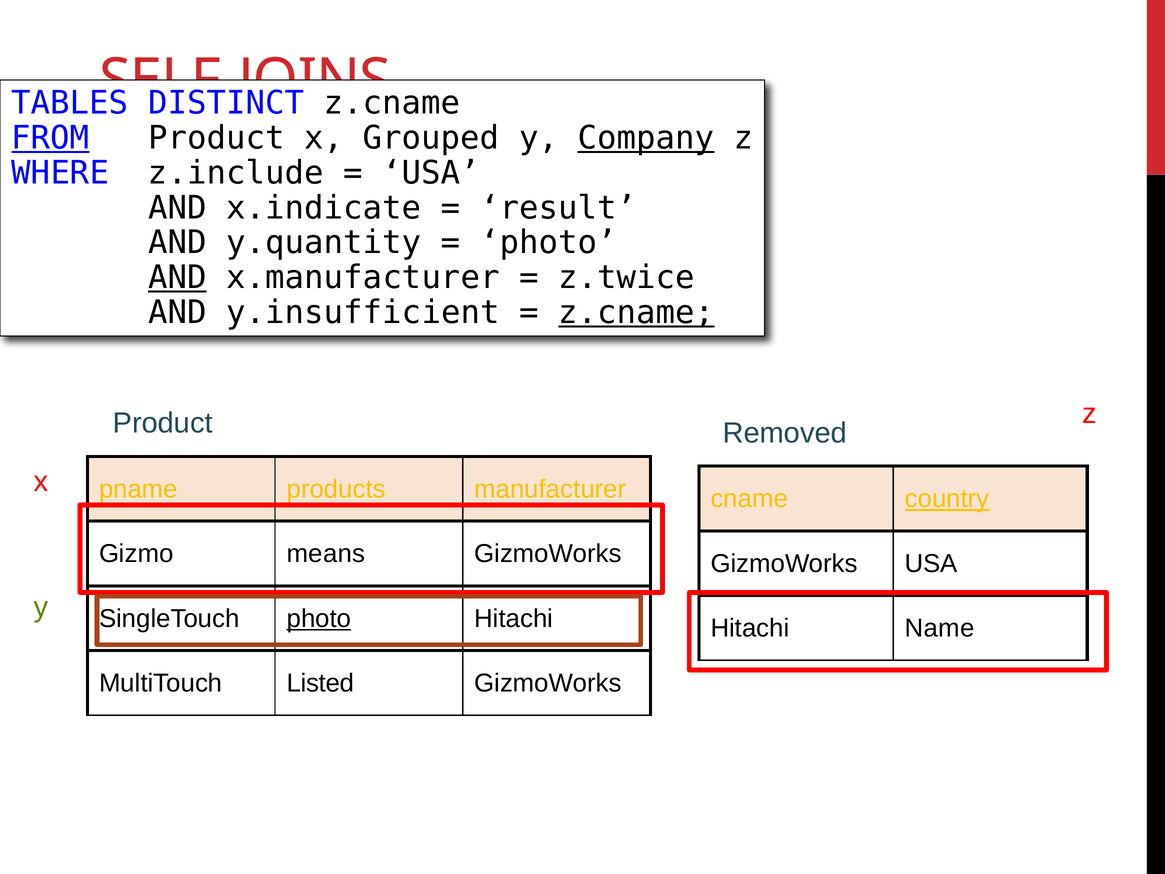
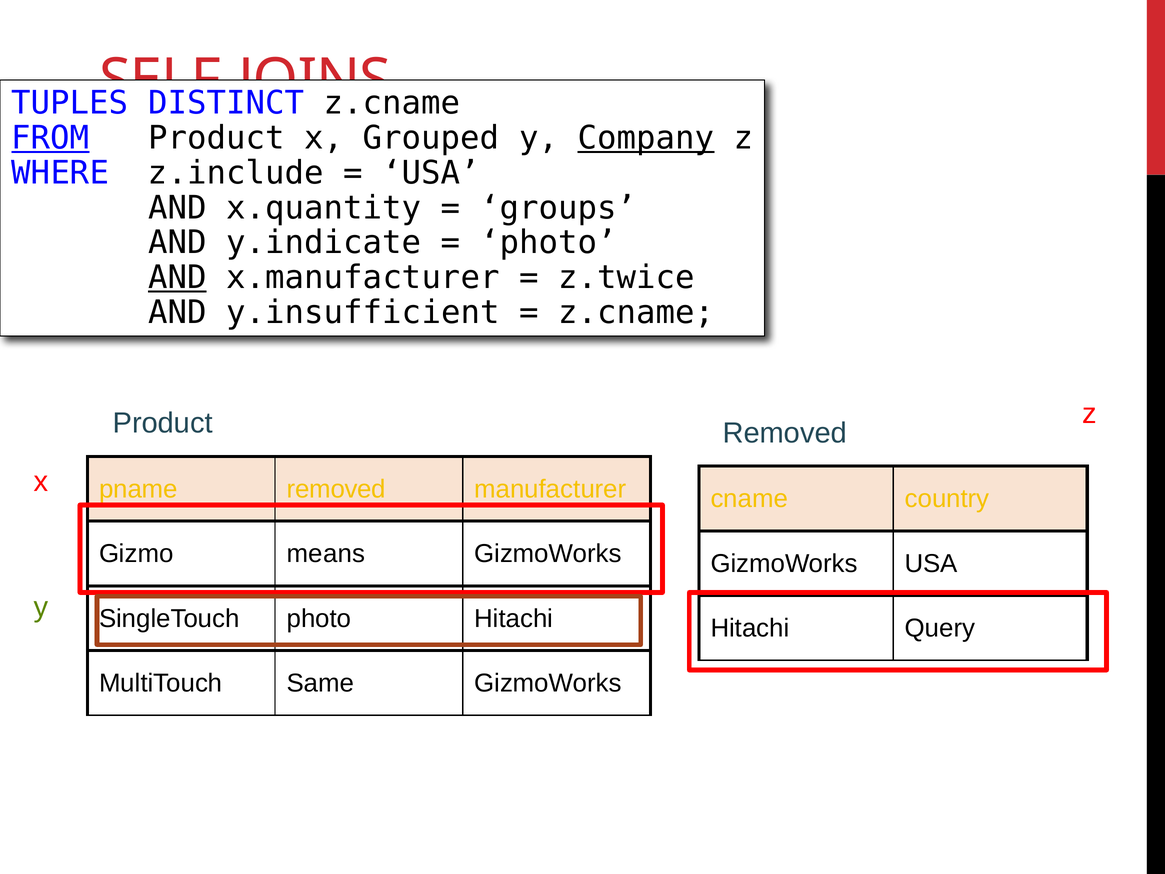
TABLES: TABLES -> TUPLES
x.indicate: x.indicate -> x.quantity
result: result -> groups
y.quantity: y.quantity -> y.indicate
z.cname at (636, 313) underline: present -> none
pname products: products -> removed
country underline: present -> none
photo at (319, 618) underline: present -> none
Name: Name -> Query
Listed: Listed -> Same
